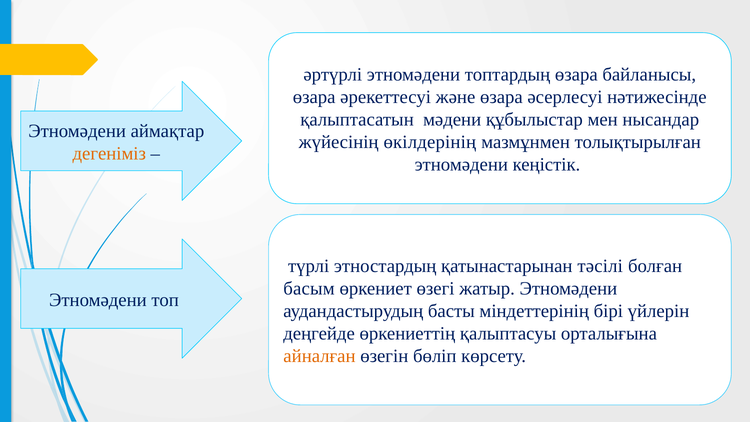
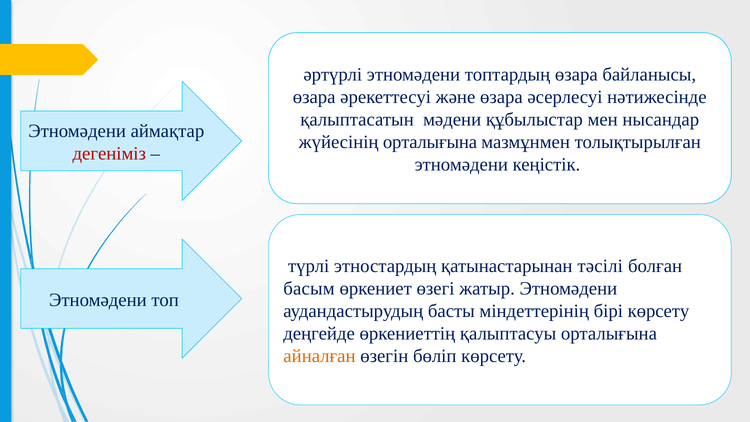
жүйесінің өкілдерінің: өкілдерінің -> орталығына
дегеніміз colour: orange -> red
бірі үйлерін: үйлерін -> көрсету
